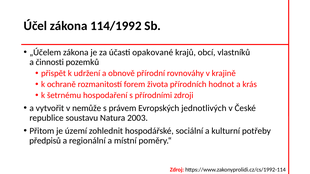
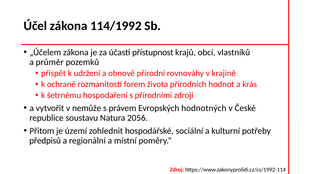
opakované: opakované -> přístupnost
činnosti: činnosti -> průměr
jednotlivých: jednotlivých -> hodnotných
2003: 2003 -> 2056
